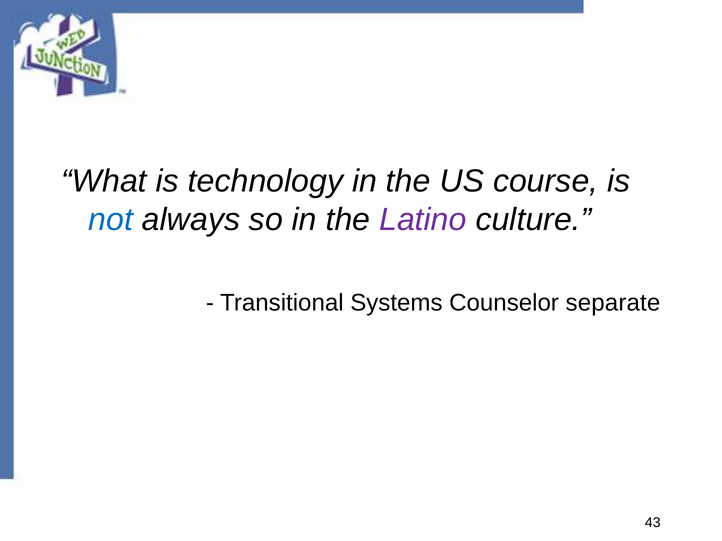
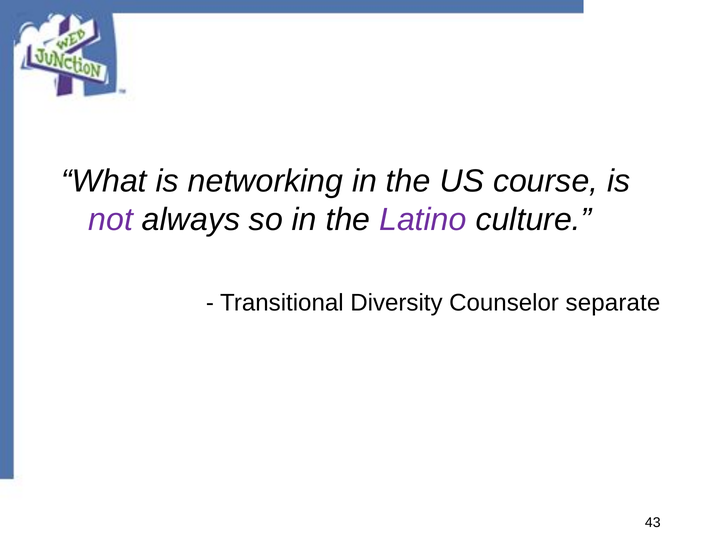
technology: technology -> networking
not colour: blue -> purple
Systems: Systems -> Diversity
